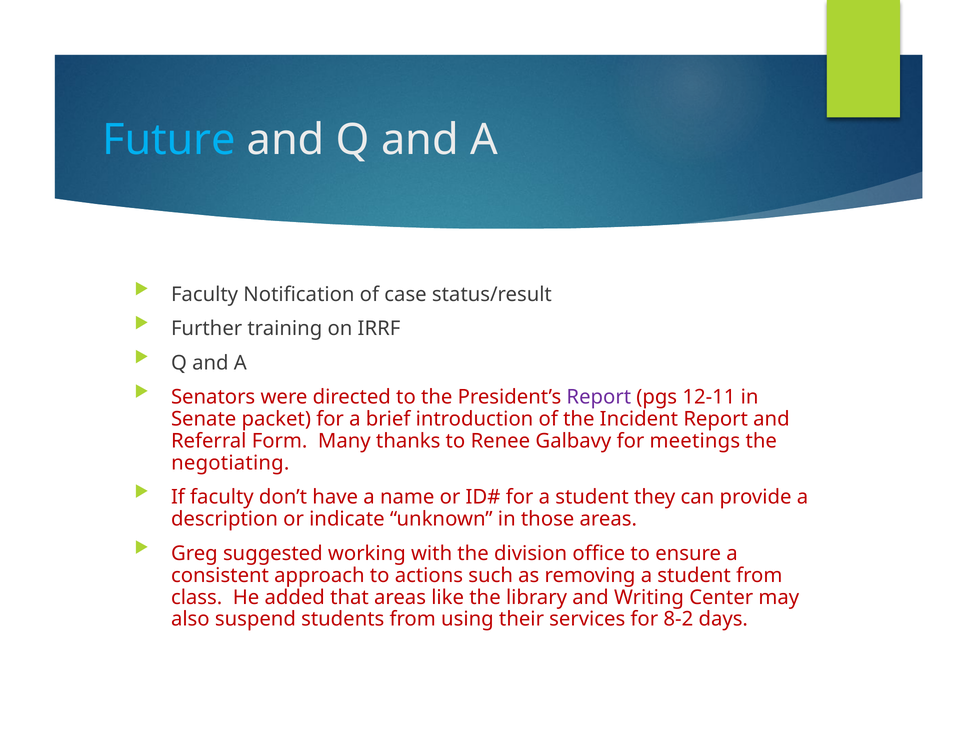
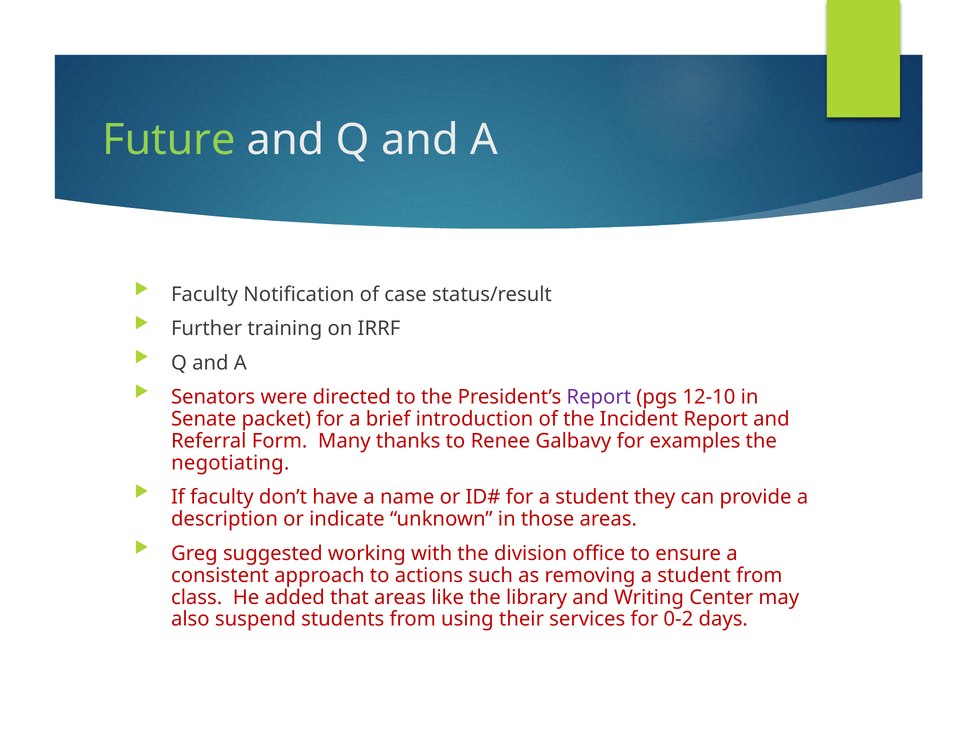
Future colour: light blue -> light green
12-11: 12-11 -> 12-10
meetings: meetings -> examples
8-2: 8-2 -> 0-2
